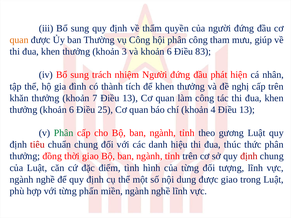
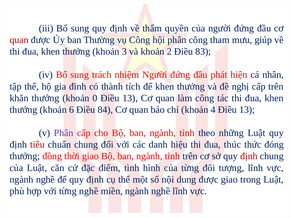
quan at (19, 40) colour: orange -> red
và khoản 6: 6 -> 2
7: 7 -> 0
25: 25 -> 84
Phân at (64, 133) colour: green -> purple
gương: gương -> những
thức phân: phân -> đóng
từng phấn: phấn -> nghề
